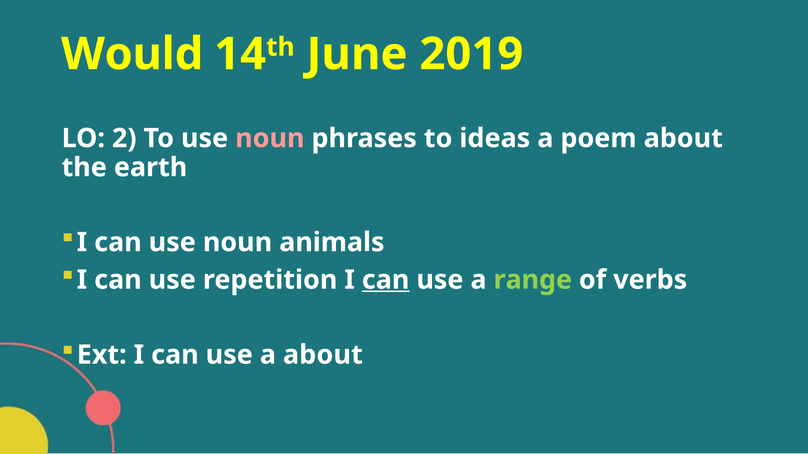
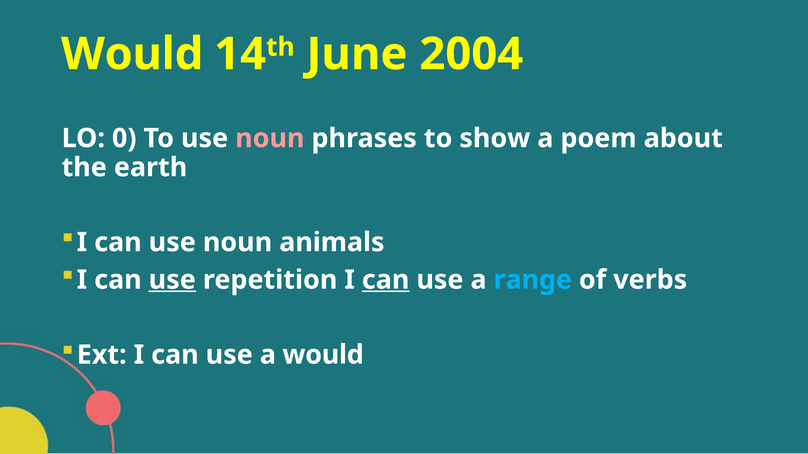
2019: 2019 -> 2004
2: 2 -> 0
ideas: ideas -> show
use at (172, 280) underline: none -> present
range colour: light green -> light blue
a about: about -> would
